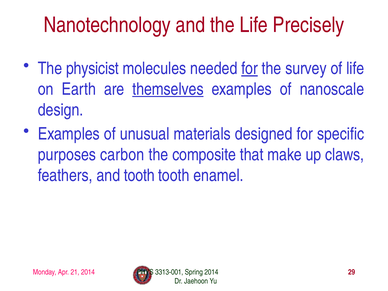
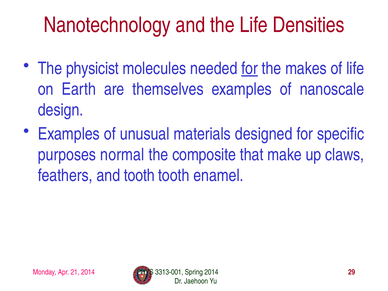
Precisely: Precisely -> Densities
survey: survey -> makes
themselves underline: present -> none
carbon: carbon -> normal
